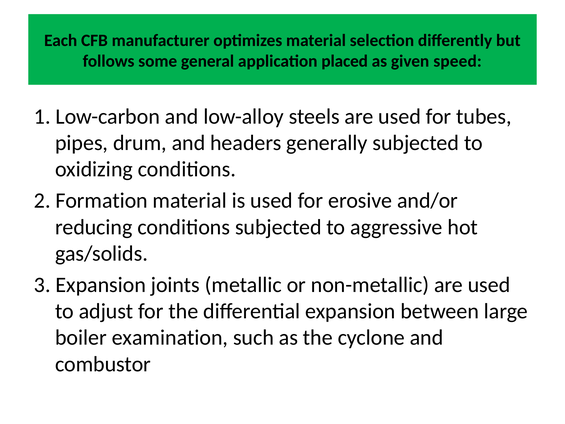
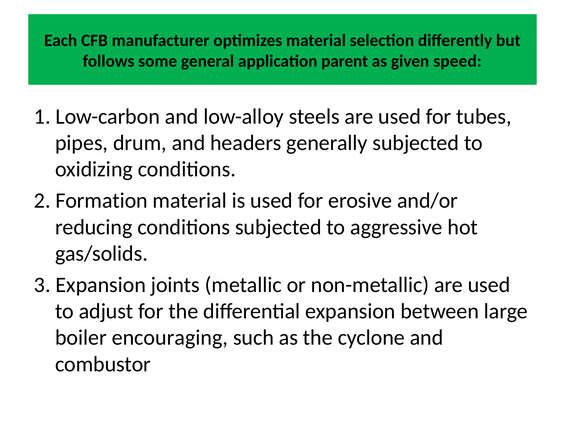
placed: placed -> parent
examination: examination -> encouraging
